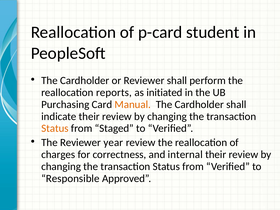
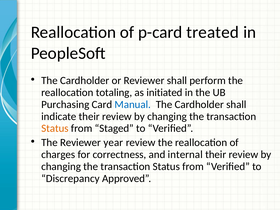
student: student -> treated
reports: reports -> totaling
Manual colour: orange -> blue
Responsible: Responsible -> Discrepancy
